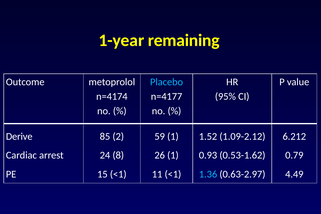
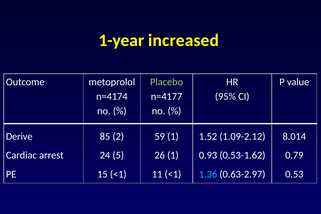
remaining: remaining -> increased
Placebo colour: light blue -> light green
6.212: 6.212 -> 8.014
8: 8 -> 5
4.49: 4.49 -> 0.53
